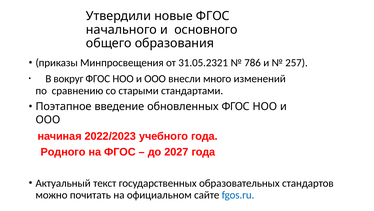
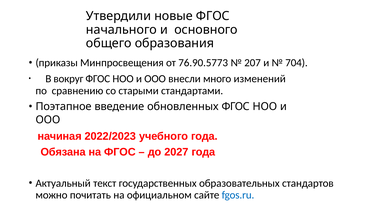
31.05.2321: 31.05.2321 -> 76.90.5773
786: 786 -> 207
257: 257 -> 704
Родного: Родного -> Обязана
